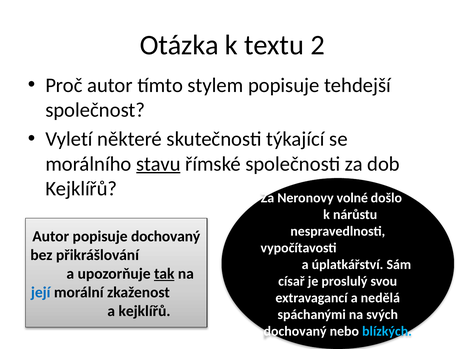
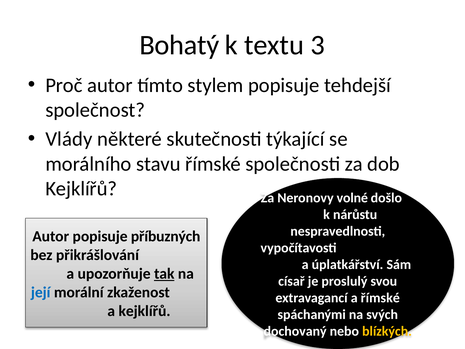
Otázka: Otázka -> Bohatý
2: 2 -> 3
Vyletí: Vyletí -> Vlády
stavu underline: present -> none
popisuje dochovaný: dochovaný -> příbuzných
a nedělá: nedělá -> římské
blízkých colour: light blue -> yellow
